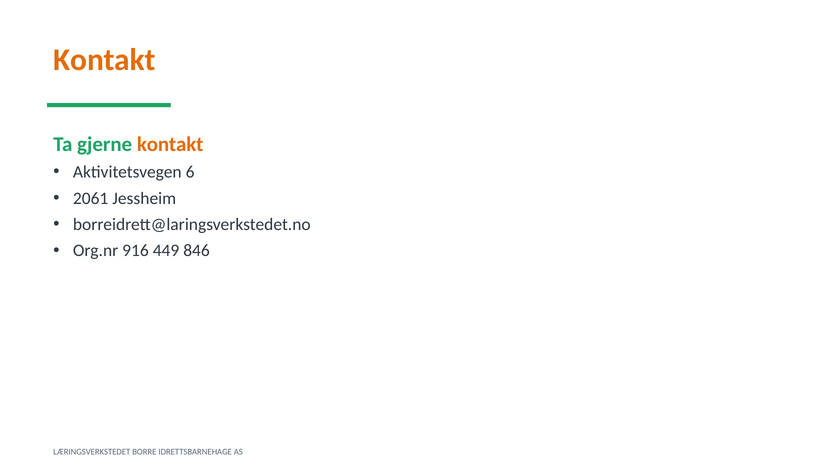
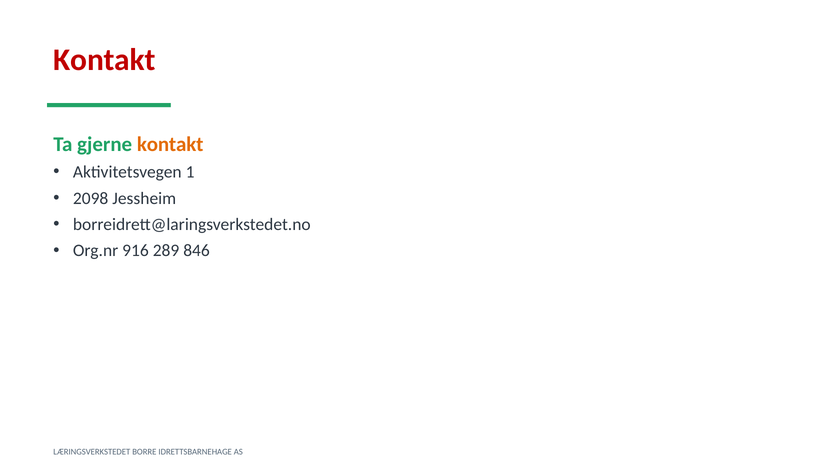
Kontakt at (104, 60) colour: orange -> red
6: 6 -> 1
2061: 2061 -> 2098
449: 449 -> 289
